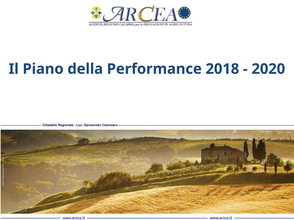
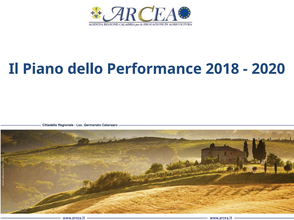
della: della -> dello
